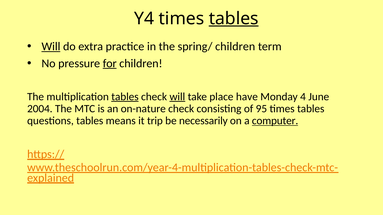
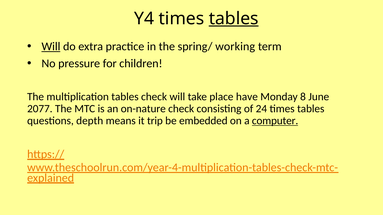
spring/ children: children -> working
for underline: present -> none
tables at (125, 97) underline: present -> none
will at (177, 97) underline: present -> none
4: 4 -> 8
2004: 2004 -> 2077
95: 95 -> 24
questions tables: tables -> depth
necessarily: necessarily -> embedded
